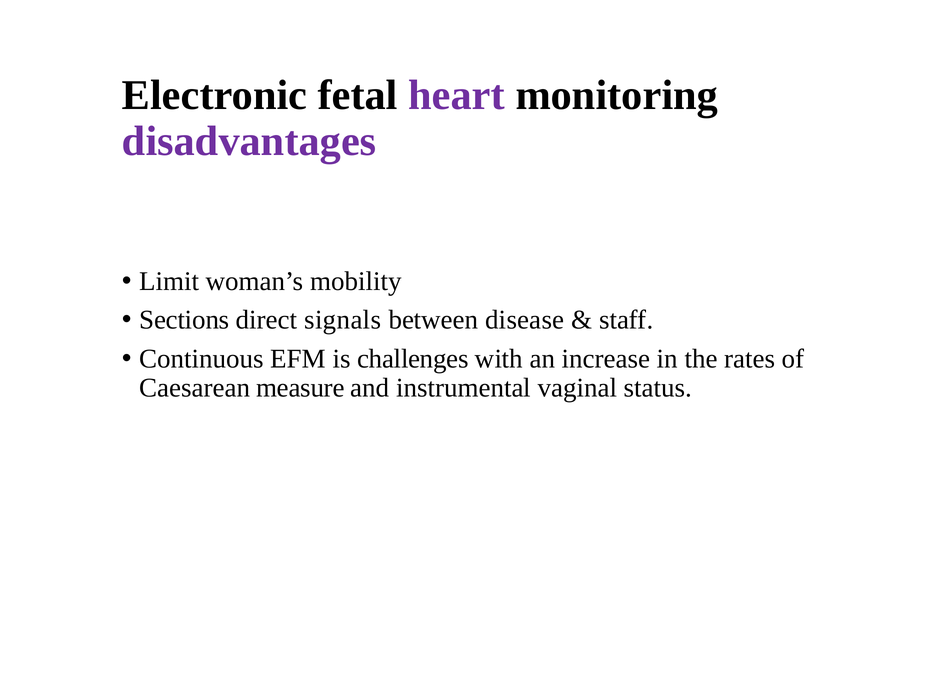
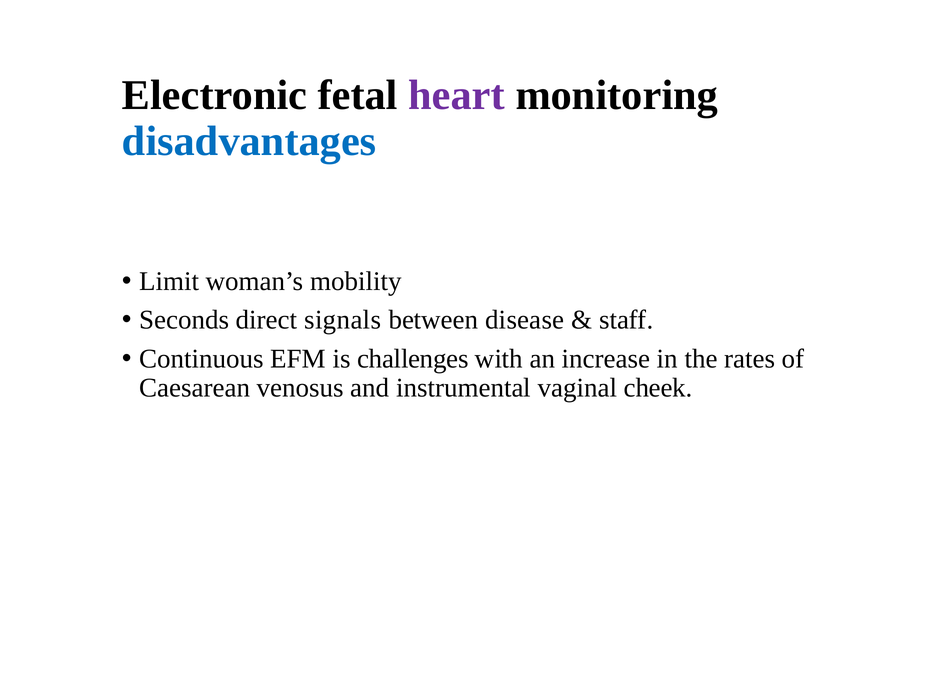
disadvantages colour: purple -> blue
Sections: Sections -> Seconds
measure: measure -> venosus
status: status -> cheek
